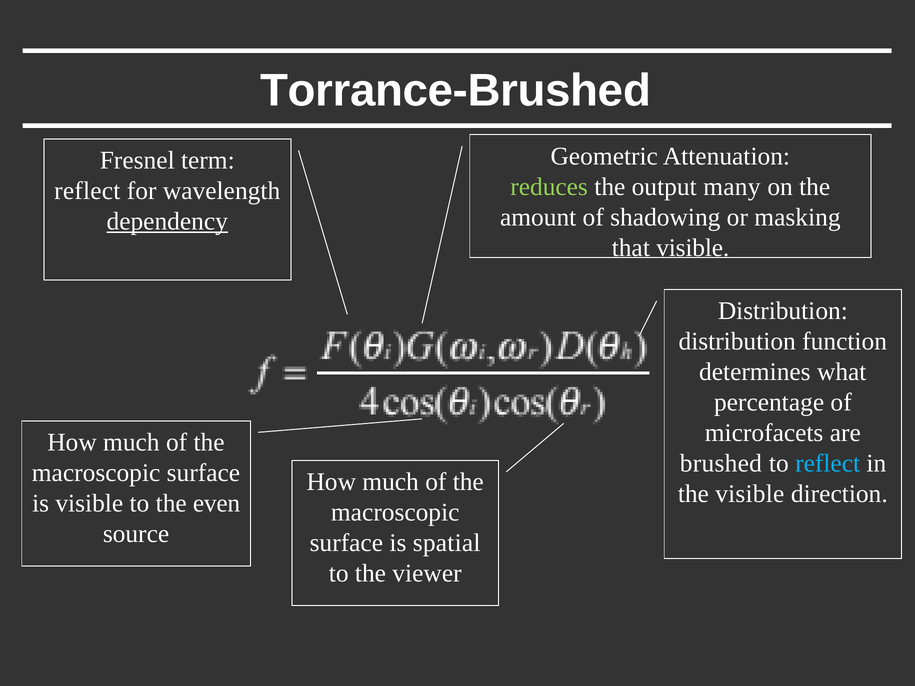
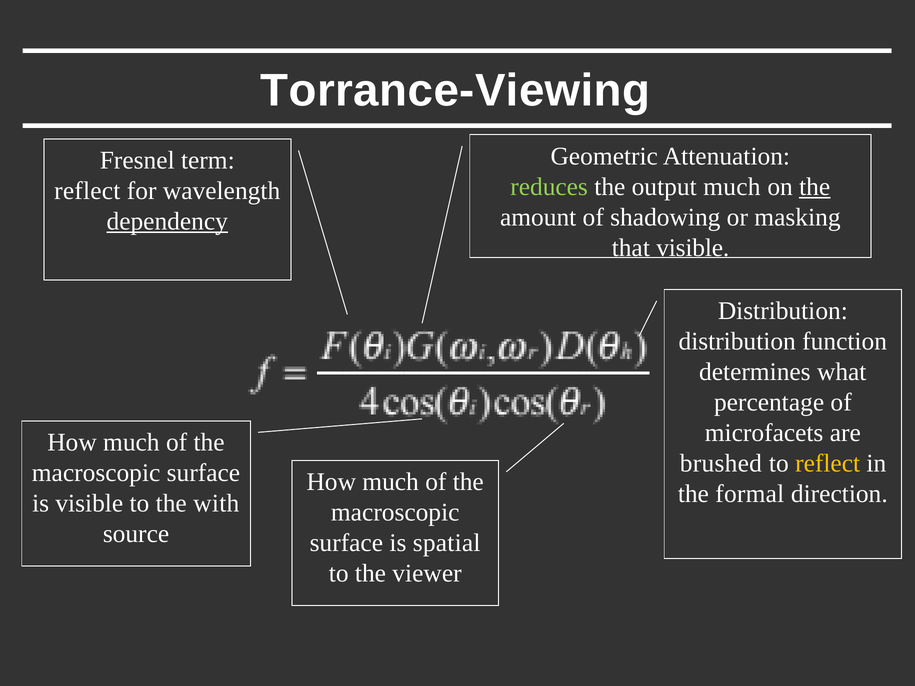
Torrance-Brushed: Torrance-Brushed -> Torrance-Viewing
output many: many -> much
the at (815, 187) underline: none -> present
reflect at (828, 464) colour: light blue -> yellow
the visible: visible -> formal
even: even -> with
